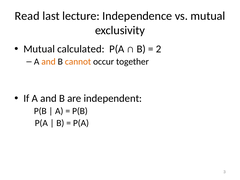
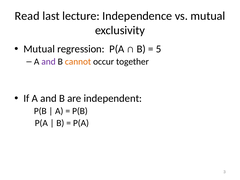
calculated: calculated -> regression
2: 2 -> 5
and at (49, 62) colour: orange -> purple
